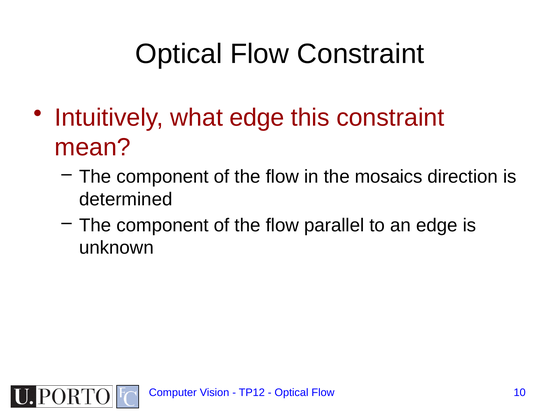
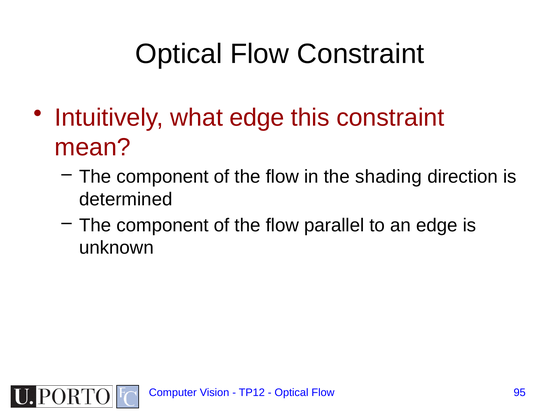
mosaics: mosaics -> shading
10: 10 -> 95
